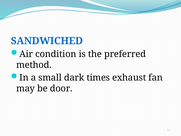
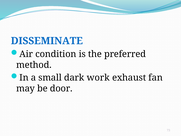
SANDWICHED: SANDWICHED -> DISSEMINATE
times: times -> work
